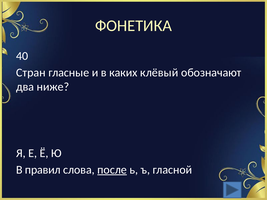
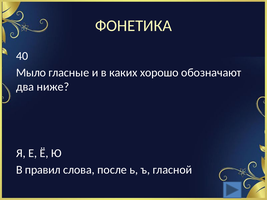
Стран: Стран -> Мыло
клёвый: клёвый -> хорошо
после underline: present -> none
